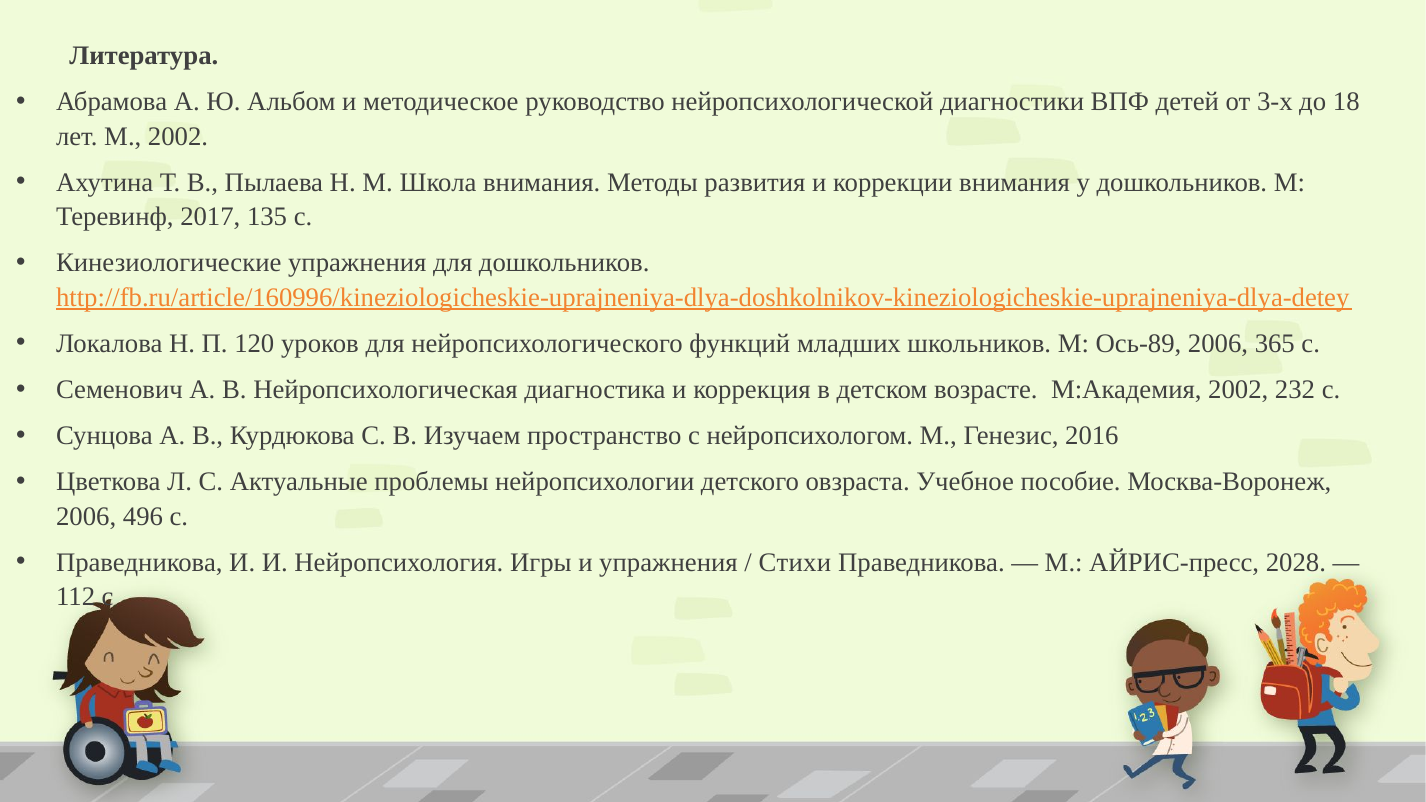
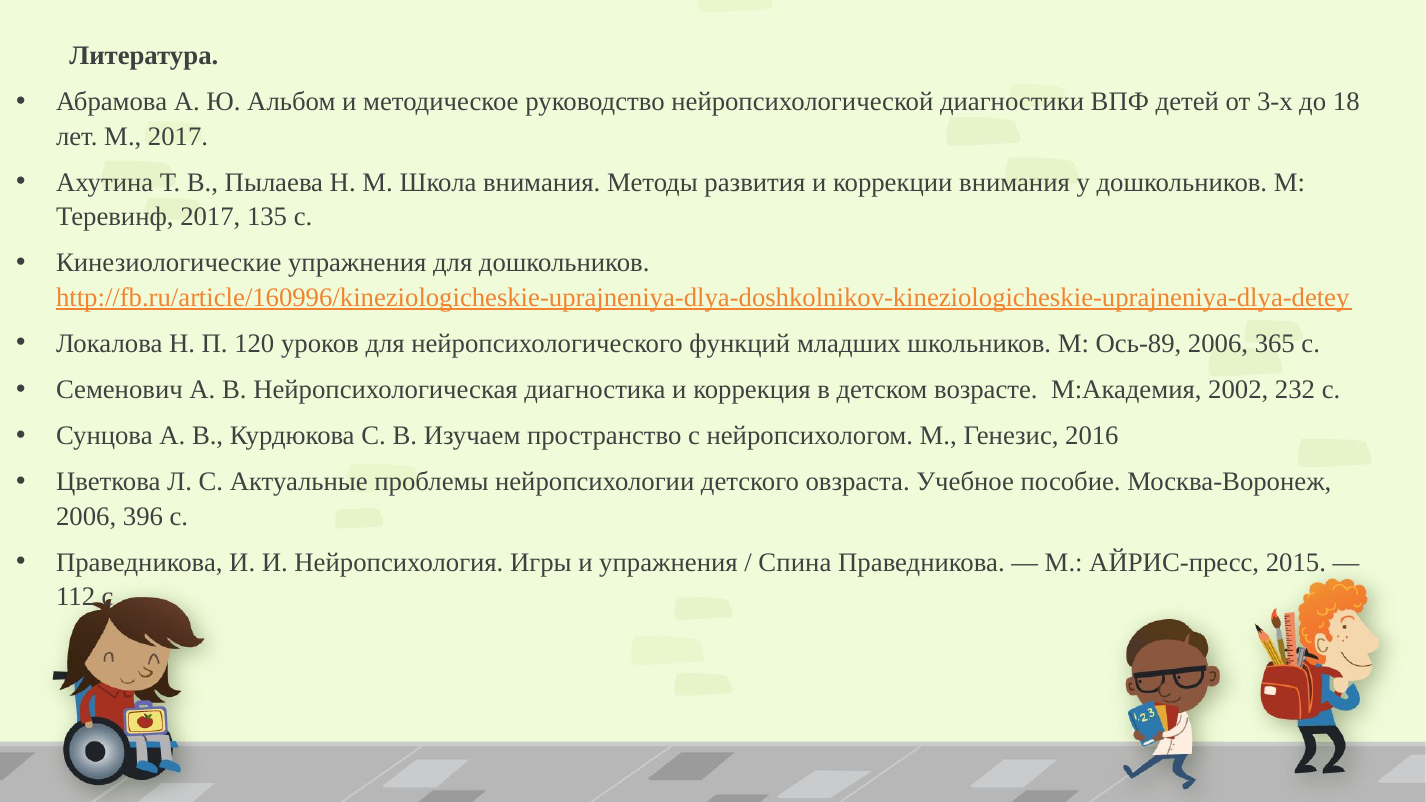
М 2002: 2002 -> 2017
496: 496 -> 396
Стихи: Стихи -> Спина
2028: 2028 -> 2015
